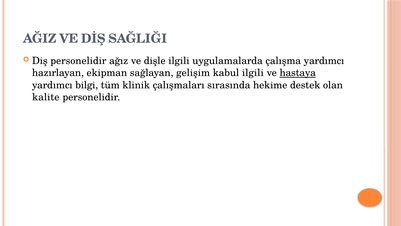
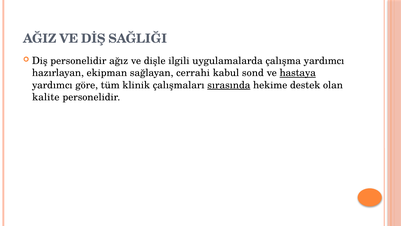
gelişim: gelişim -> cerrahi
kabul ilgili: ilgili -> sond
bilgi: bilgi -> göre
sırasında underline: none -> present
